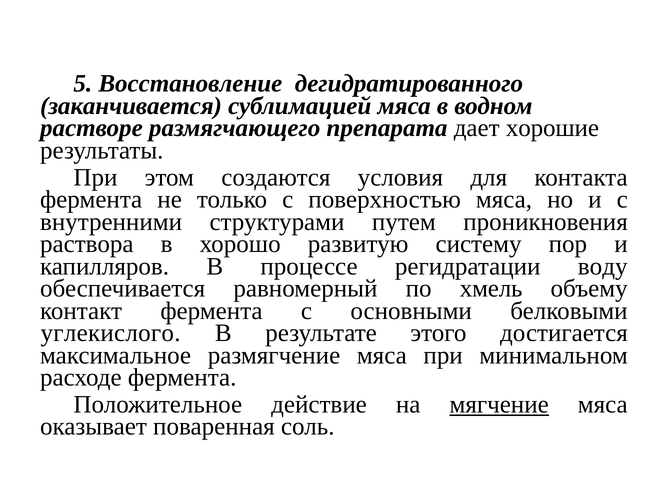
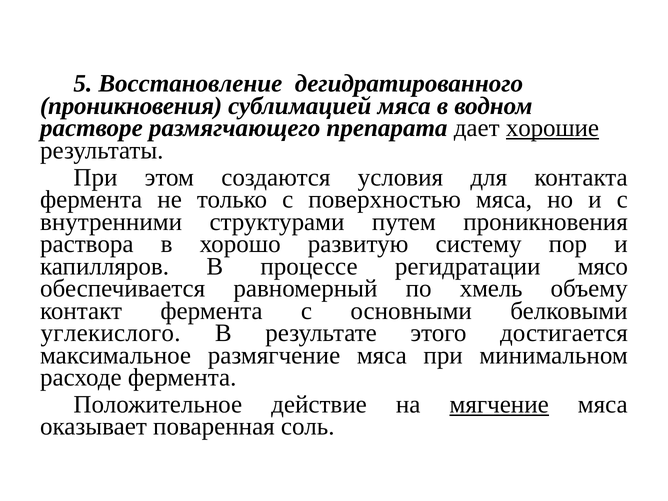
заканчивается at (131, 106): заканчивается -> проникновения
хорошие underline: none -> present
воду: воду -> мясо
